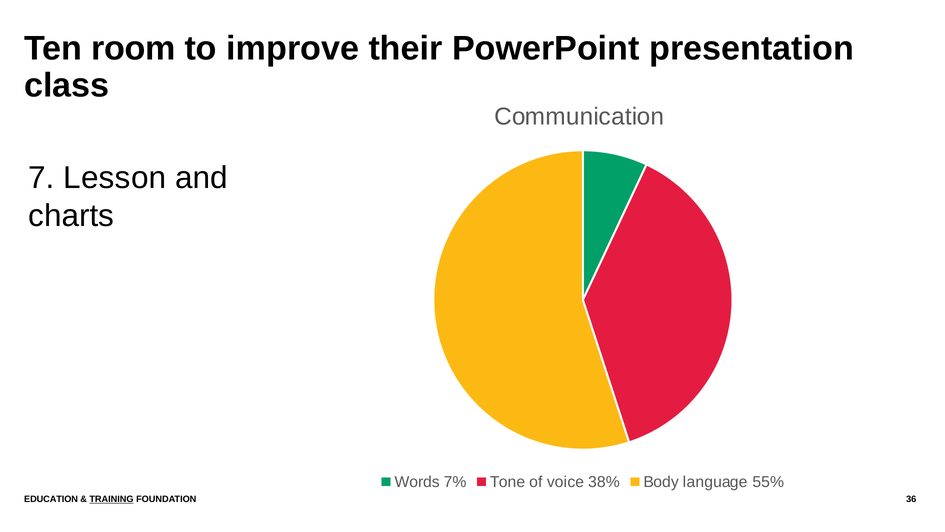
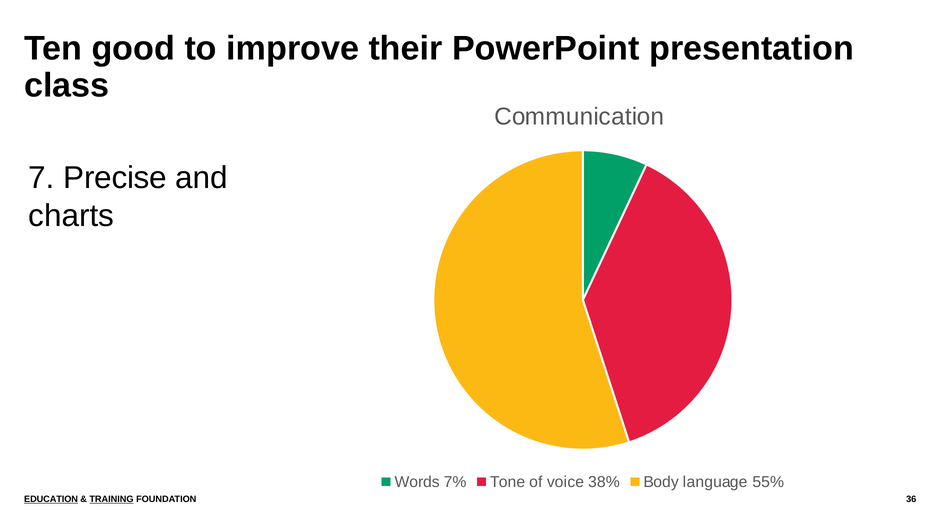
room: room -> good
Lesson: Lesson -> Precise
EDUCATION underline: none -> present
